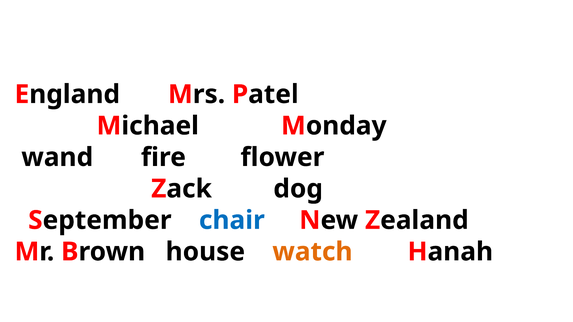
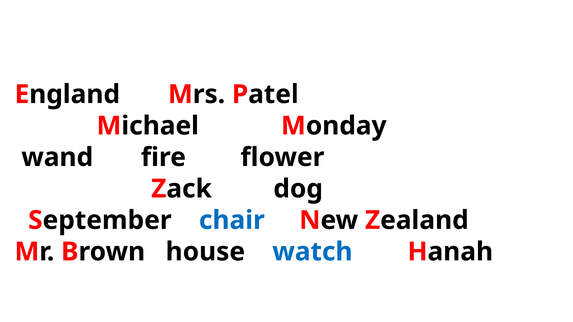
watch colour: orange -> blue
